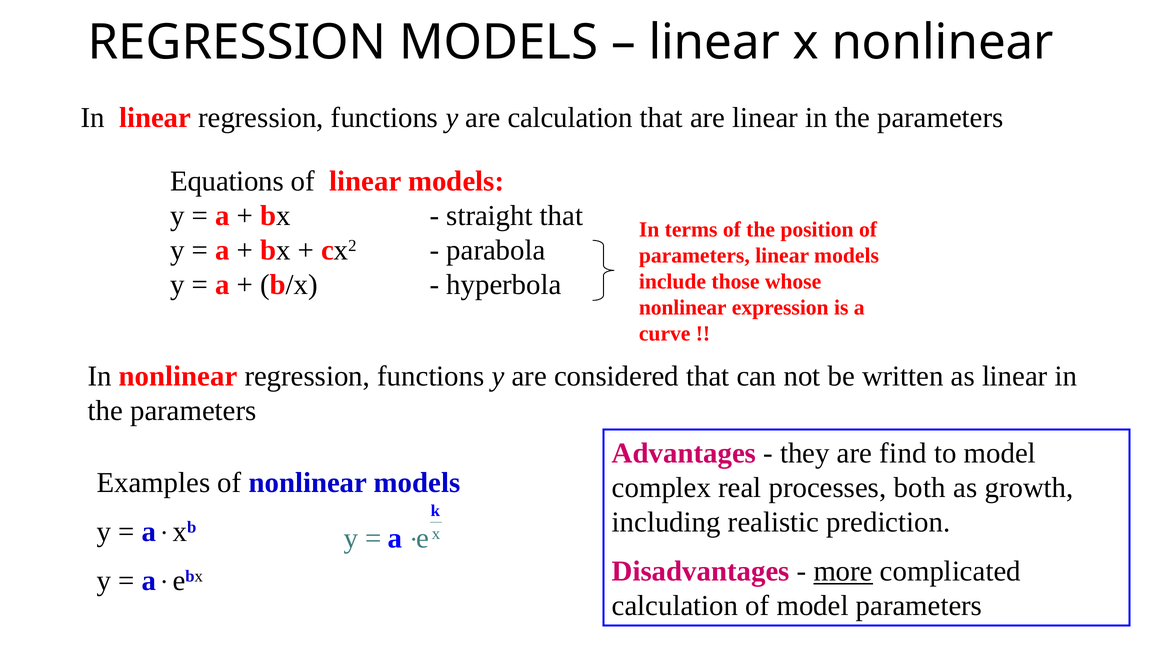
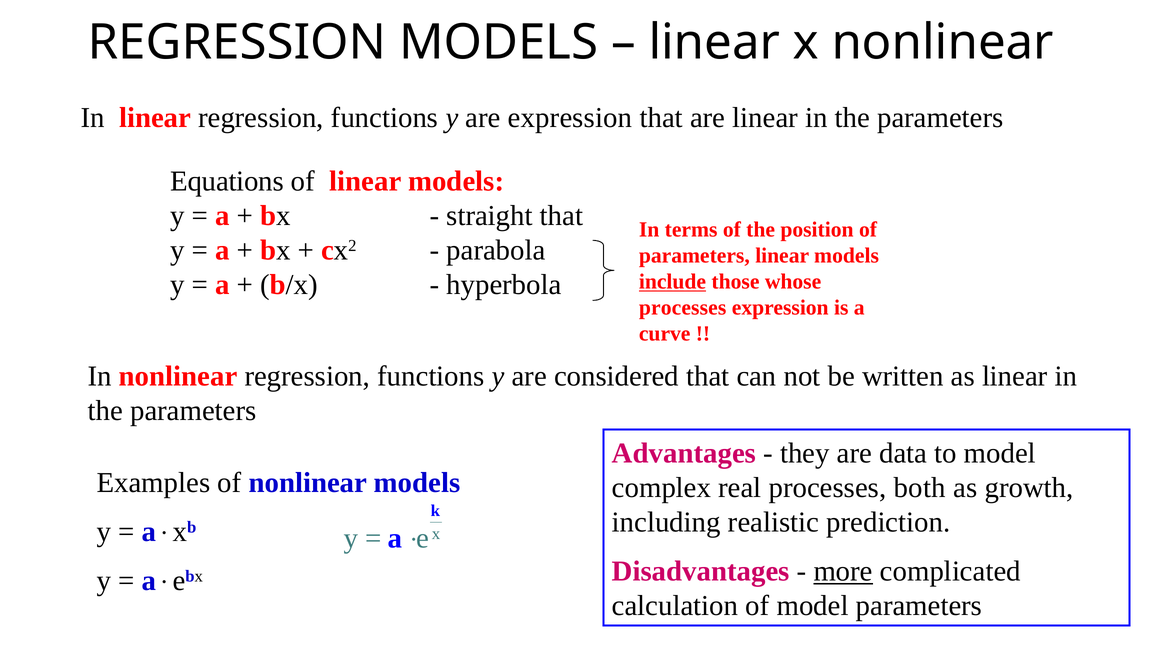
are calculation: calculation -> expression
include underline: none -> present
nonlinear at (683, 308): nonlinear -> processes
find: find -> data
